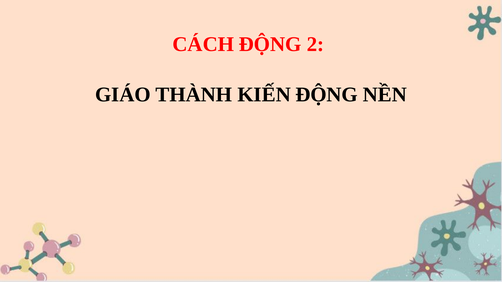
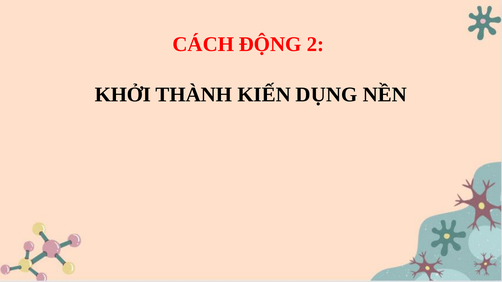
GIÁO: GIÁO -> KHỞI
KIẾN ĐỘNG: ĐỘNG -> DỤNG
